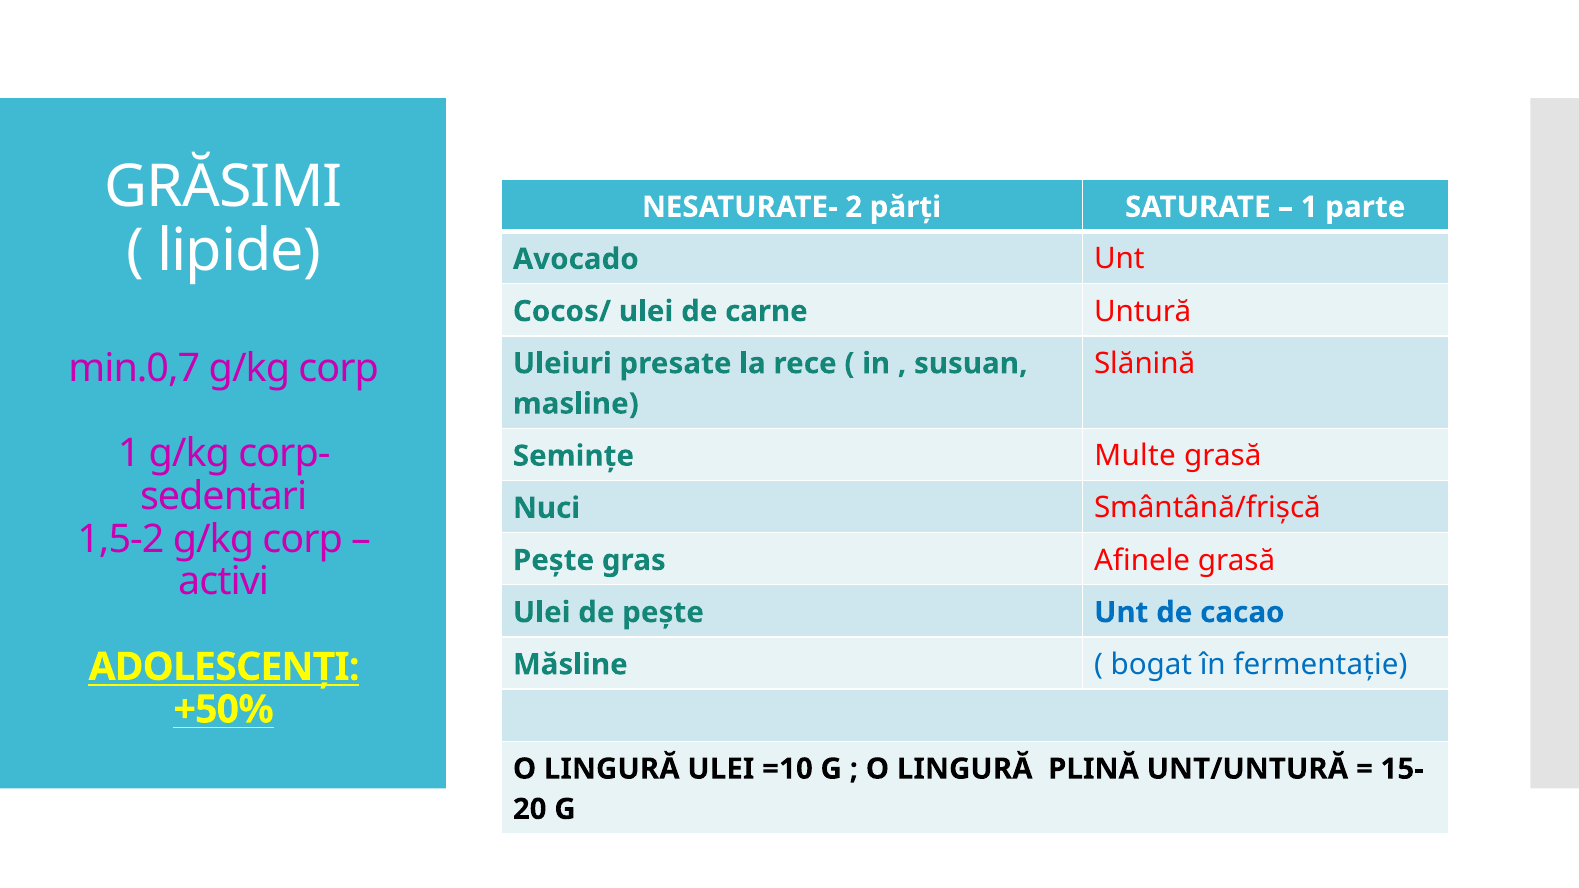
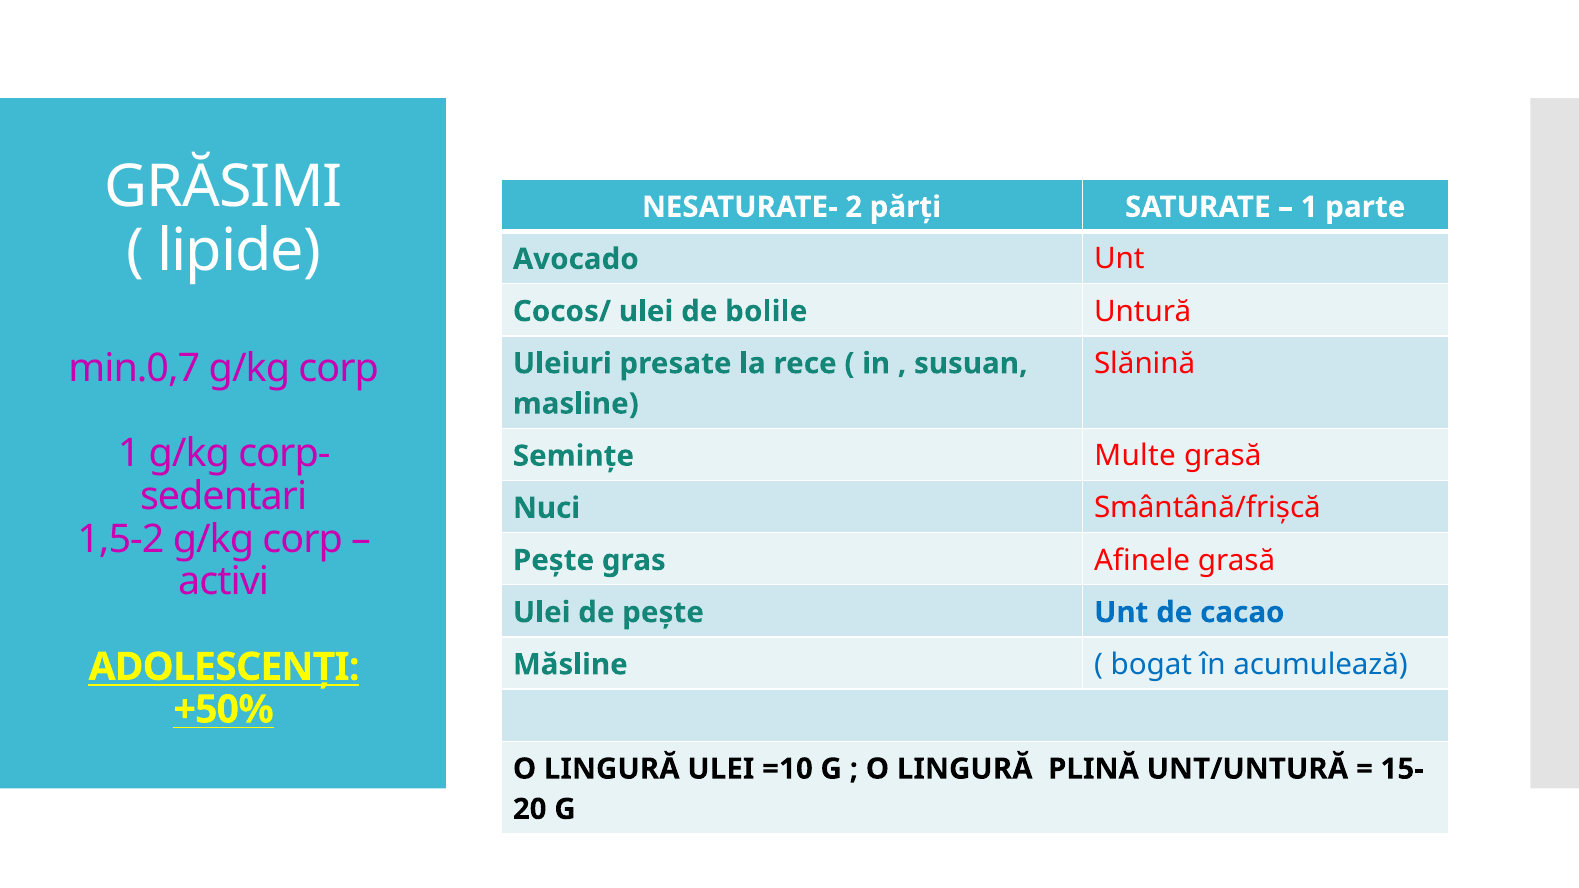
carne: carne -> bolile
fermentație: fermentație -> acumulează
